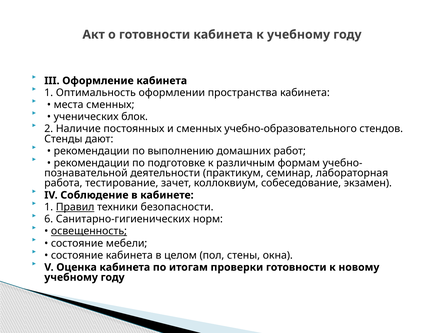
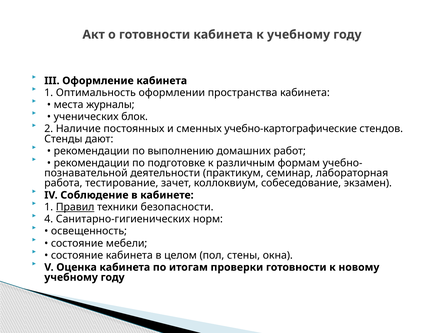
места сменных: сменных -> журналы
учебно-образовательного: учебно-образовательного -> учебно-картографические
6: 6 -> 4
освещенность underline: present -> none
